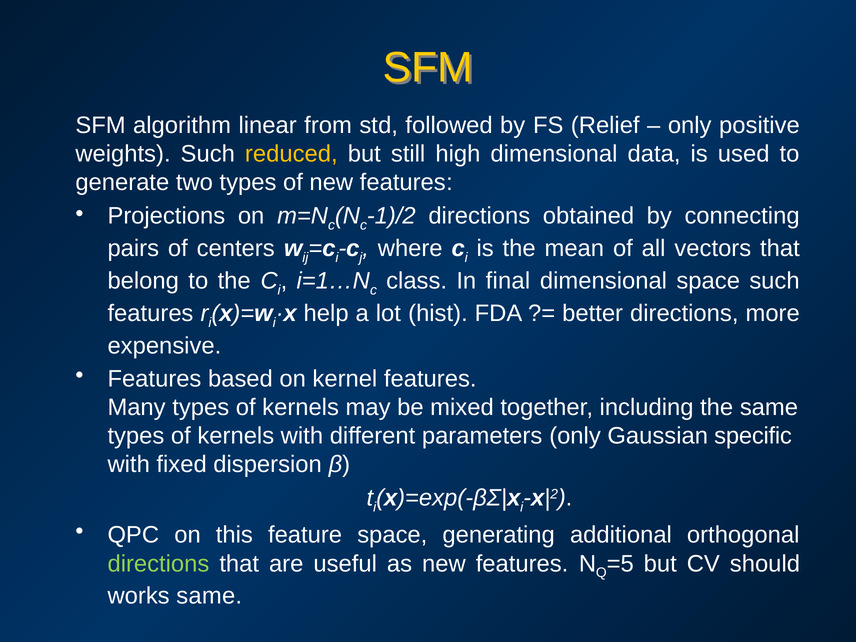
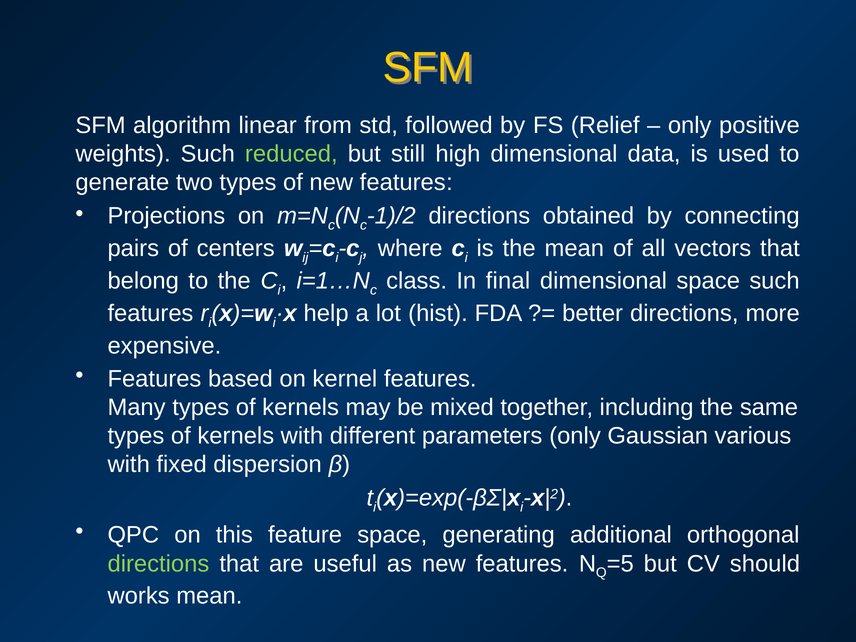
reduced colour: yellow -> light green
specific: specific -> various
works same: same -> mean
